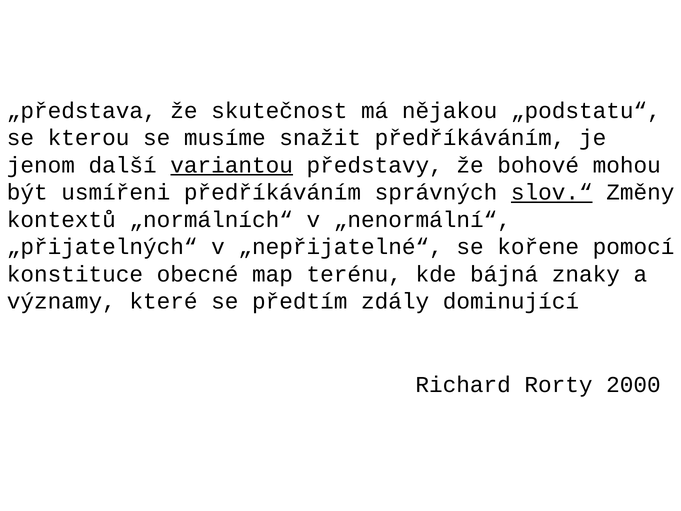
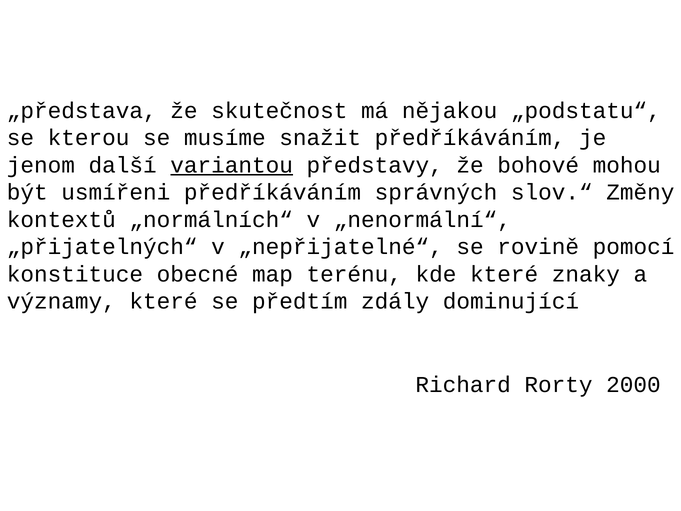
slov.“ underline: present -> none
kořene: kořene -> rovině
kde bájná: bájná -> které
